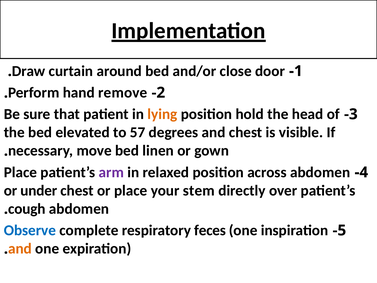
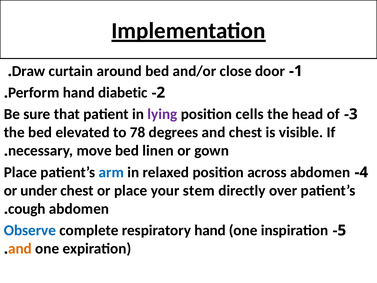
remove: remove -> diabetic
lying colour: orange -> purple
hold: hold -> cells
57: 57 -> 78
arm colour: purple -> blue
respiratory feces: feces -> hand
